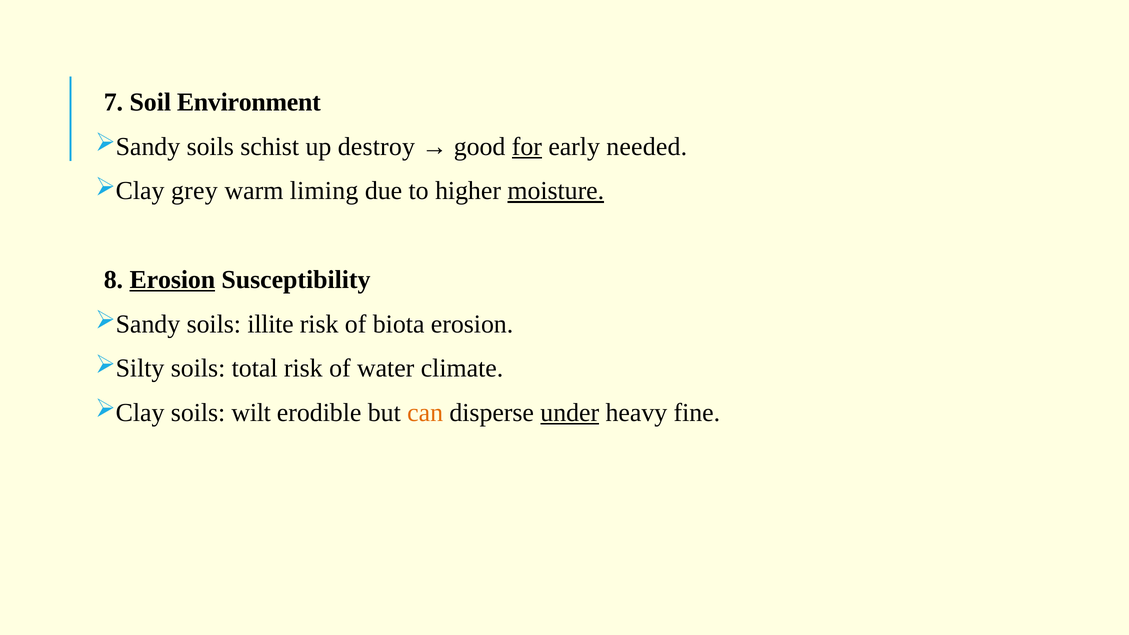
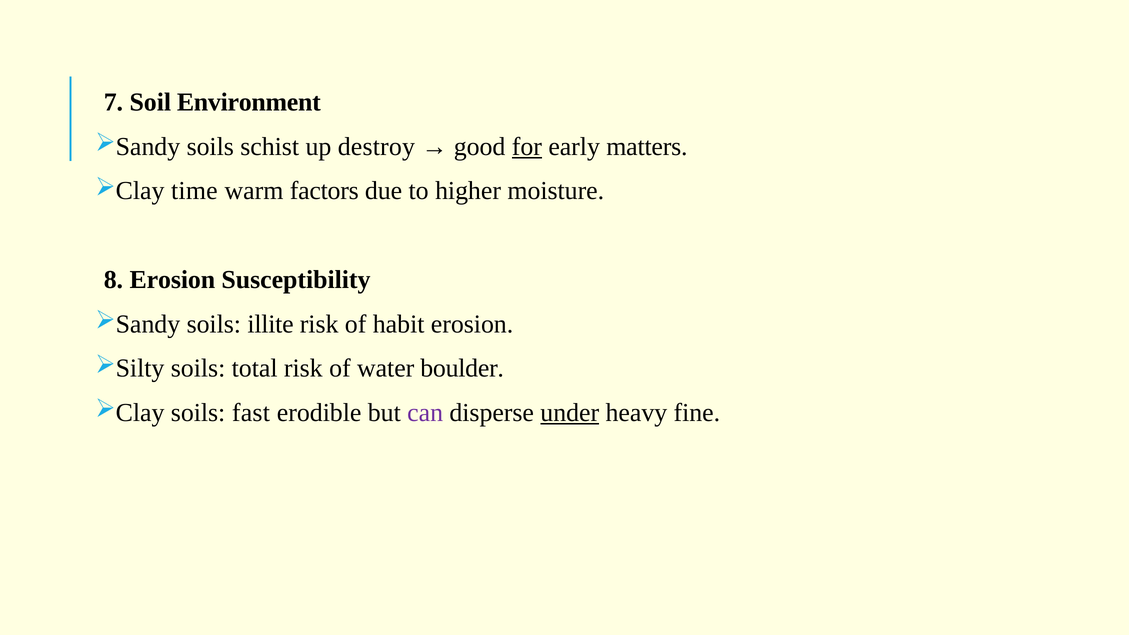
needed: needed -> matters
grey: grey -> time
liming: liming -> factors
moisture underline: present -> none
Erosion at (172, 280) underline: present -> none
biota: biota -> habit
climate: climate -> boulder
wilt: wilt -> fast
can colour: orange -> purple
